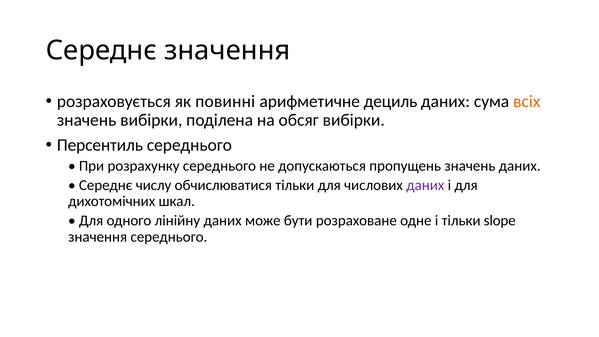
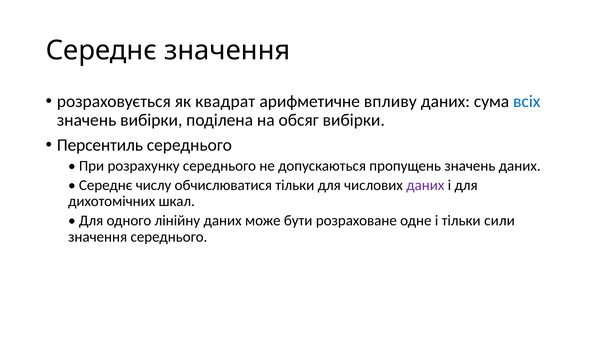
повинні: повинні -> квадрат
дециль: дециль -> впливу
всіх colour: orange -> blue
slope: slope -> сили
